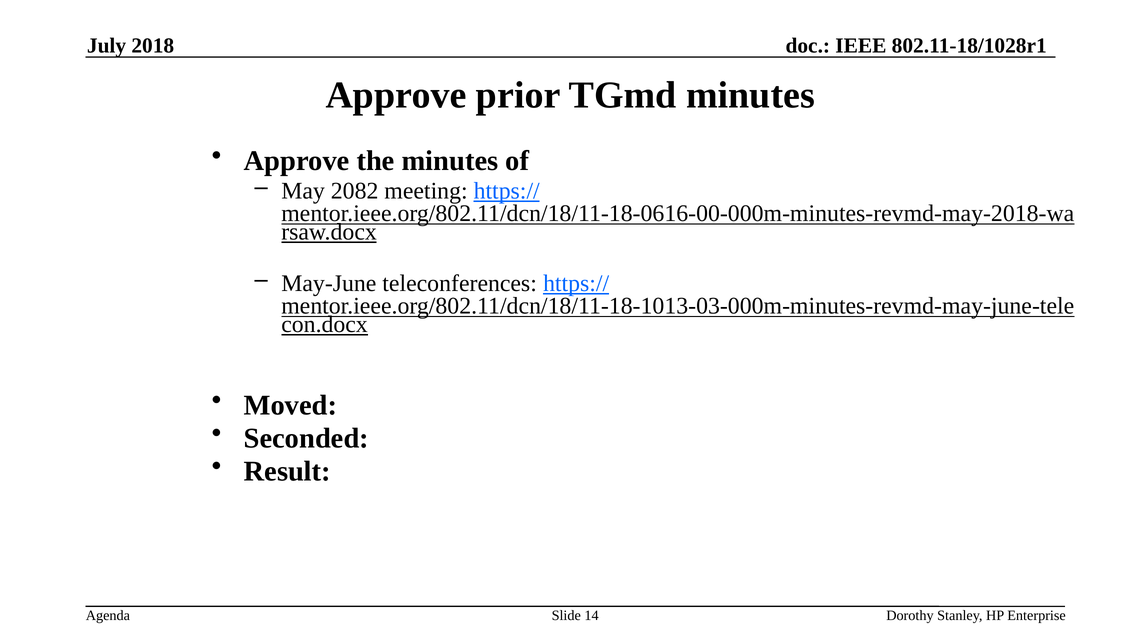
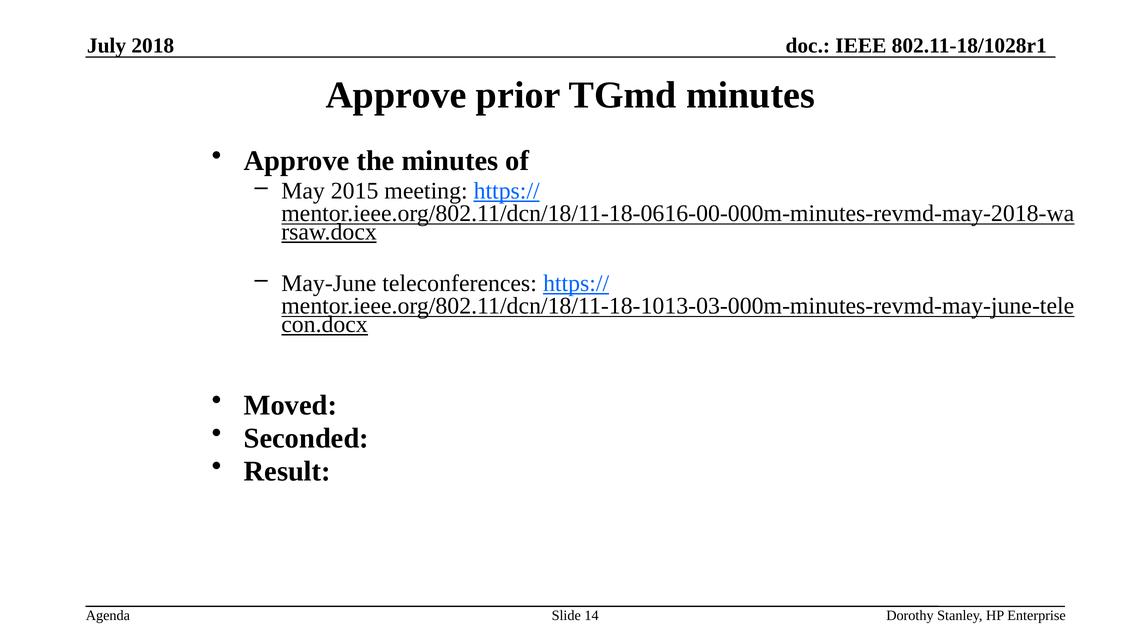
2082: 2082 -> 2015
